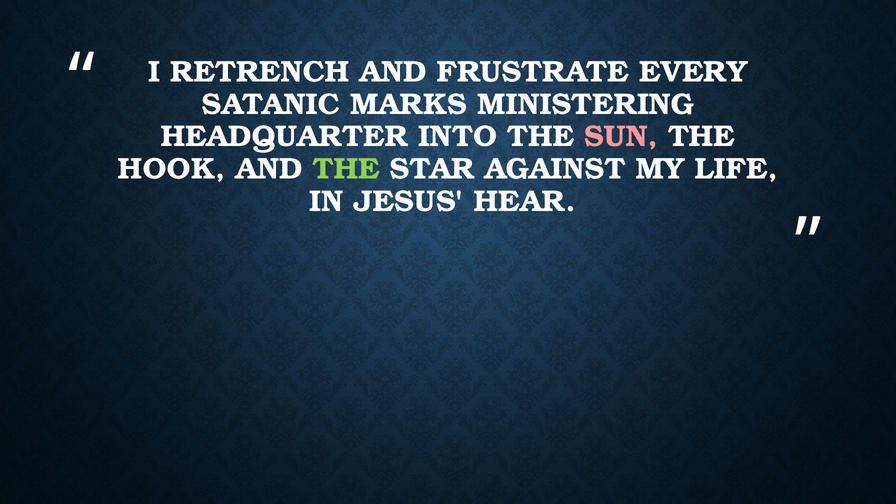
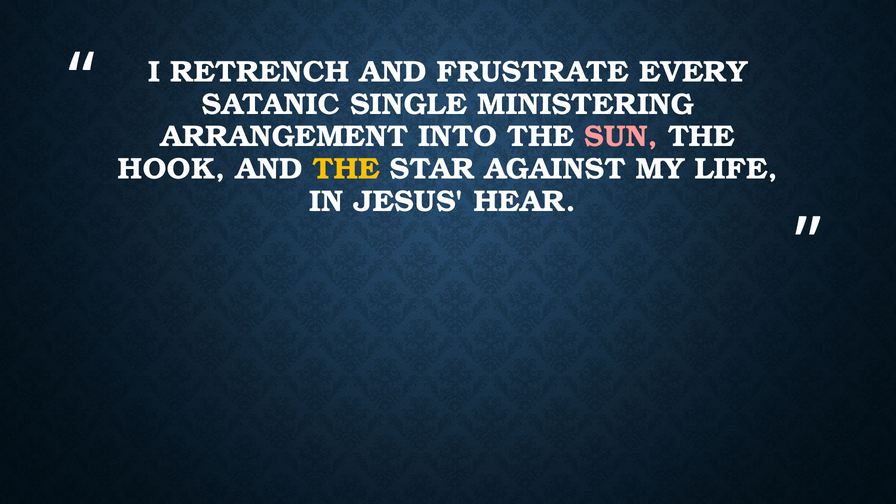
MARKS: MARKS -> SINGLE
HEADQUARTER: HEADQUARTER -> ARRANGEMENT
THE at (346, 169) colour: light green -> yellow
